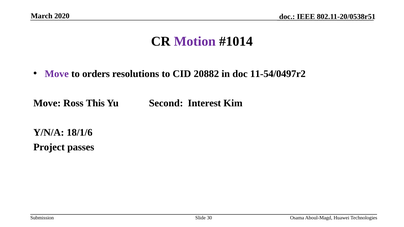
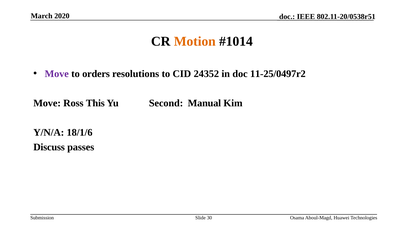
Motion colour: purple -> orange
20882: 20882 -> 24352
11-54/0497r2: 11-54/0497r2 -> 11-25/0497r2
Interest: Interest -> Manual
Project: Project -> Discuss
